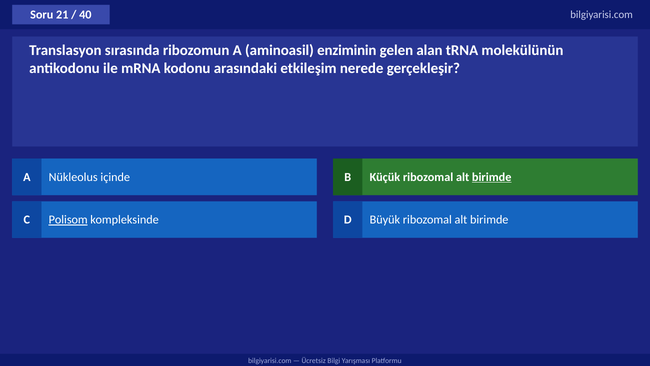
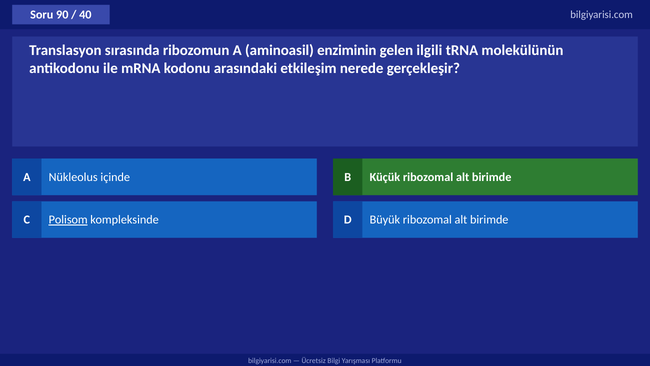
21: 21 -> 90
alan: alan -> ilgili
birimde at (492, 177) underline: present -> none
